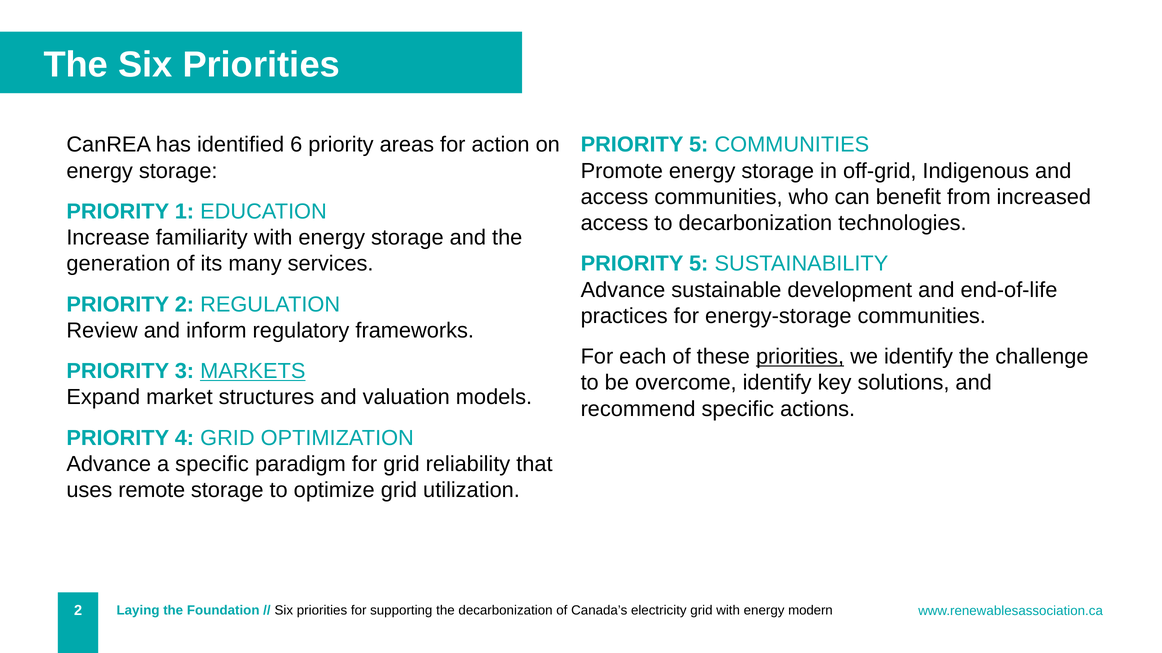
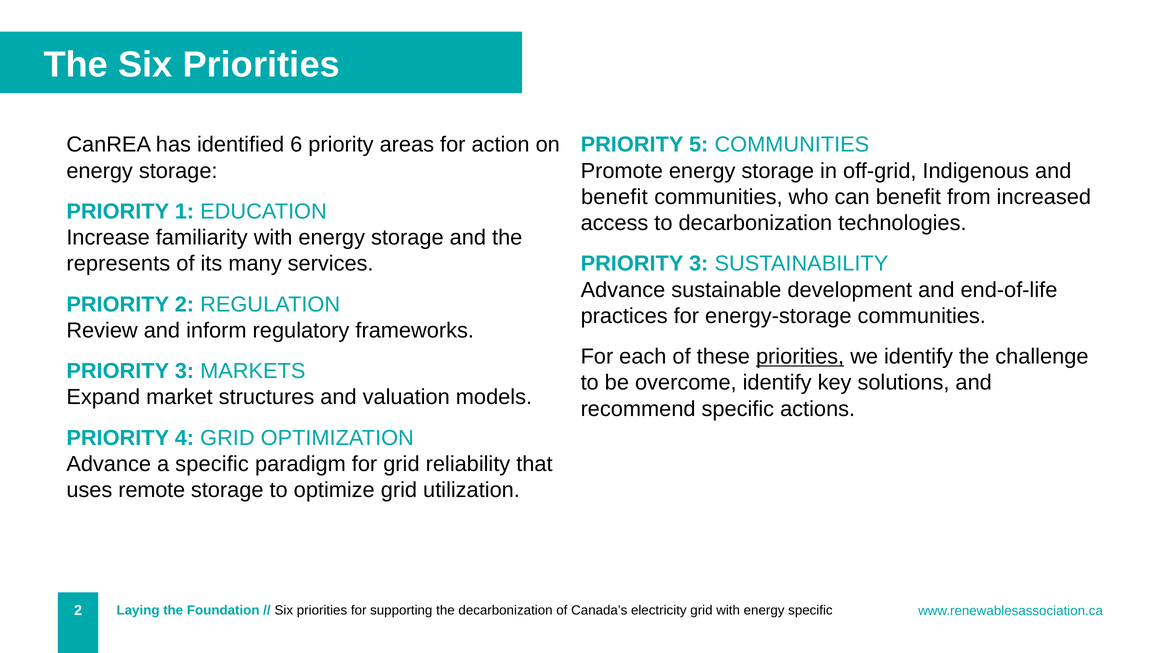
access at (614, 197): access -> benefit
generation: generation -> represents
5 at (699, 264): 5 -> 3
MARKETS underline: present -> none
energy modern: modern -> specific
